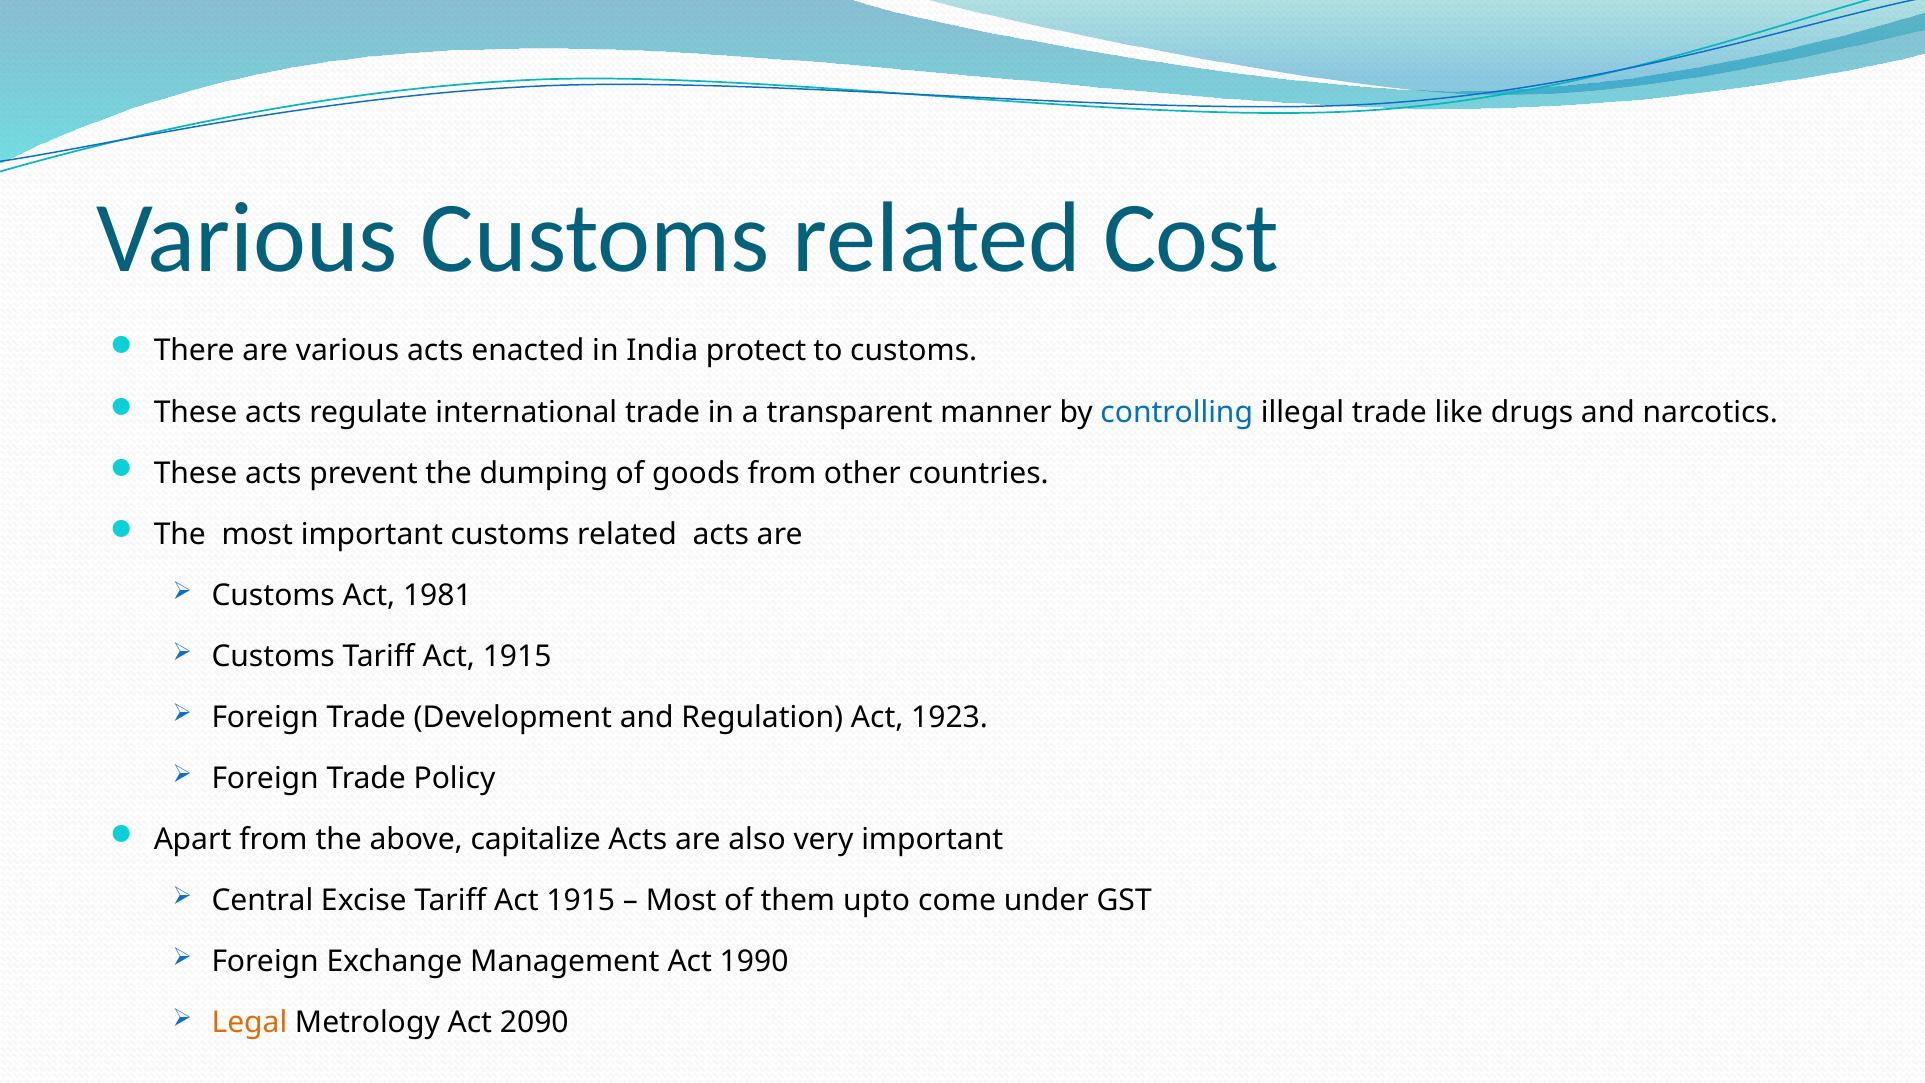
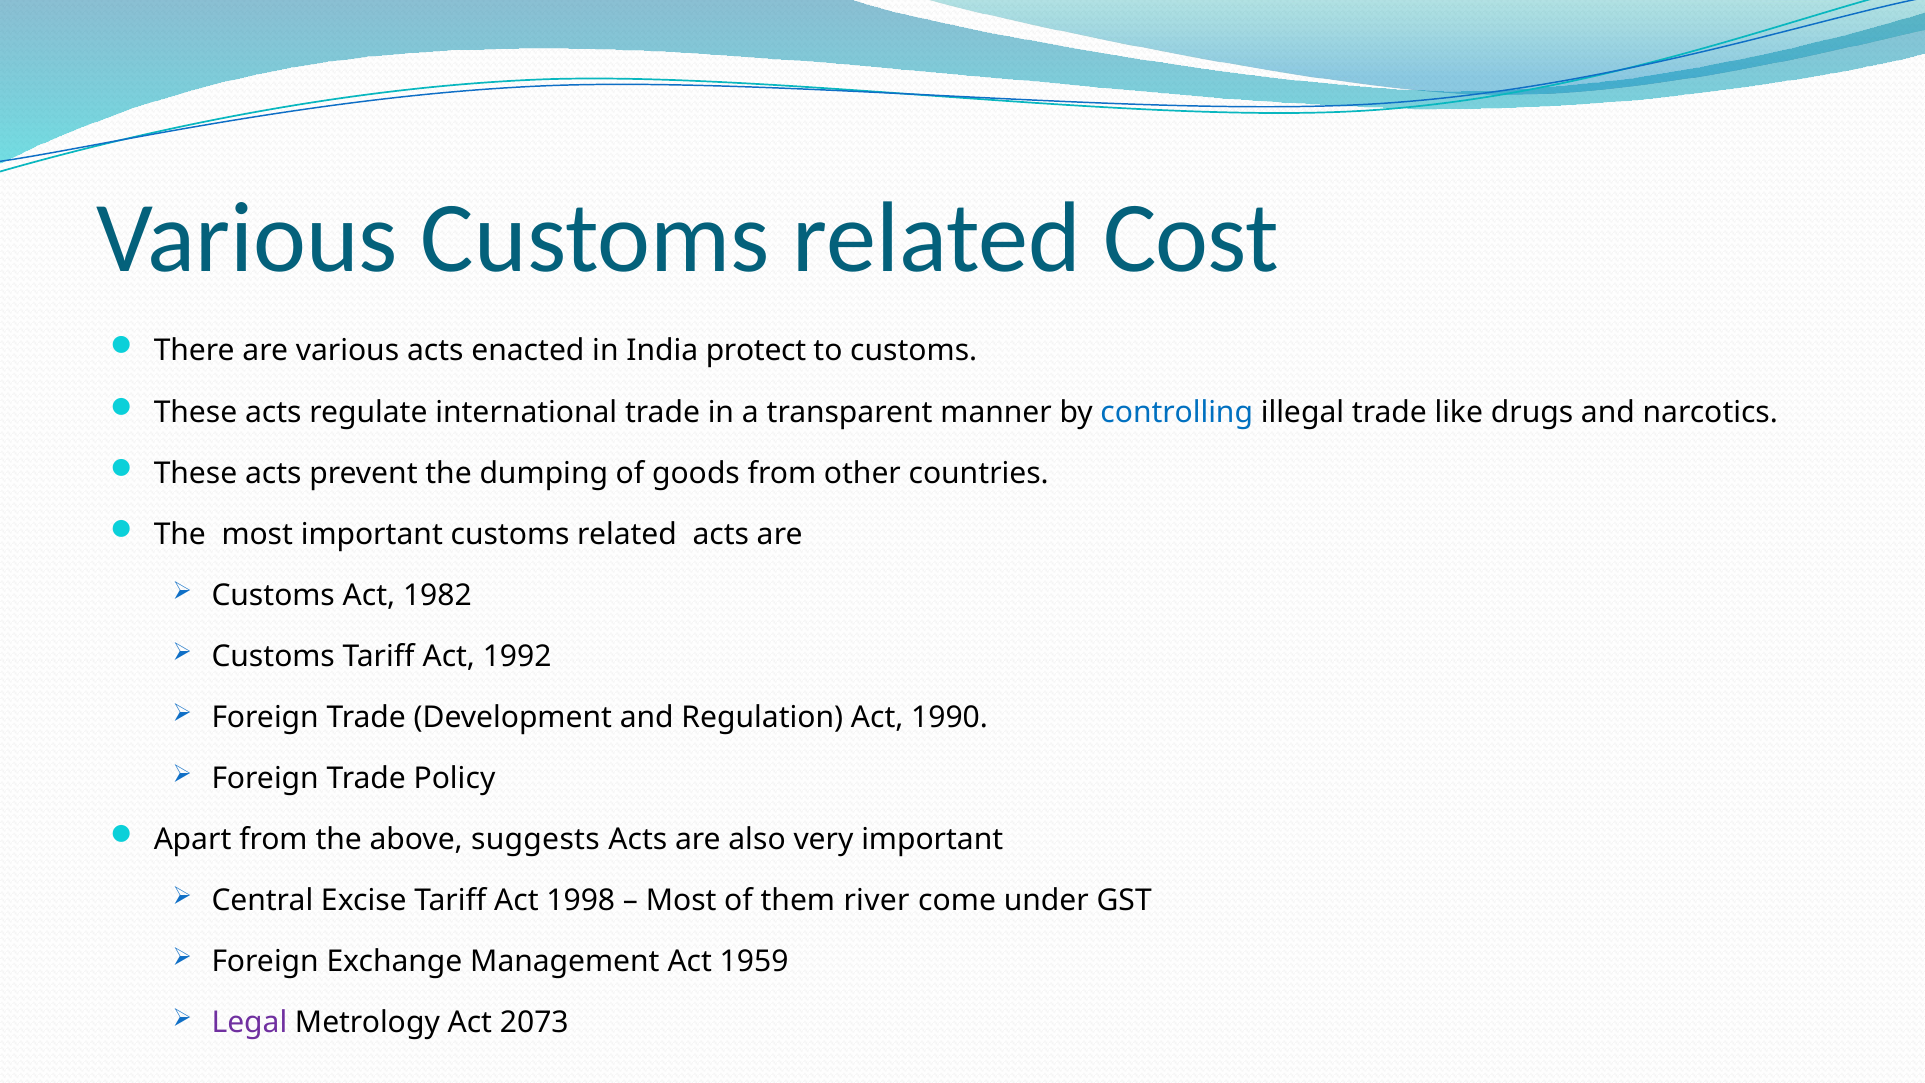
1981: 1981 -> 1982
Customs Tariff Act 1915: 1915 -> 1992
1923: 1923 -> 1990
capitalize: capitalize -> suggests
Excise Tariff Act 1915: 1915 -> 1998
upto: upto -> river
1990: 1990 -> 1959
Legal colour: orange -> purple
2090: 2090 -> 2073
